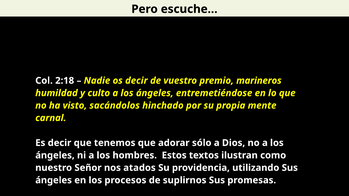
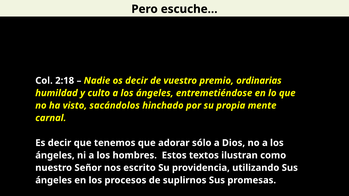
marineros: marineros -> ordinarias
atados: atados -> escrito
